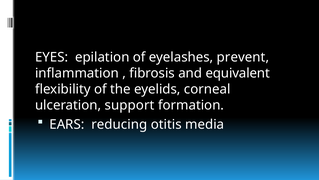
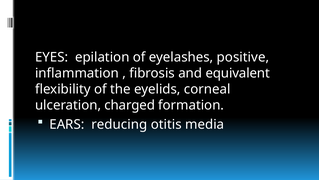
prevent: prevent -> positive
support: support -> charged
